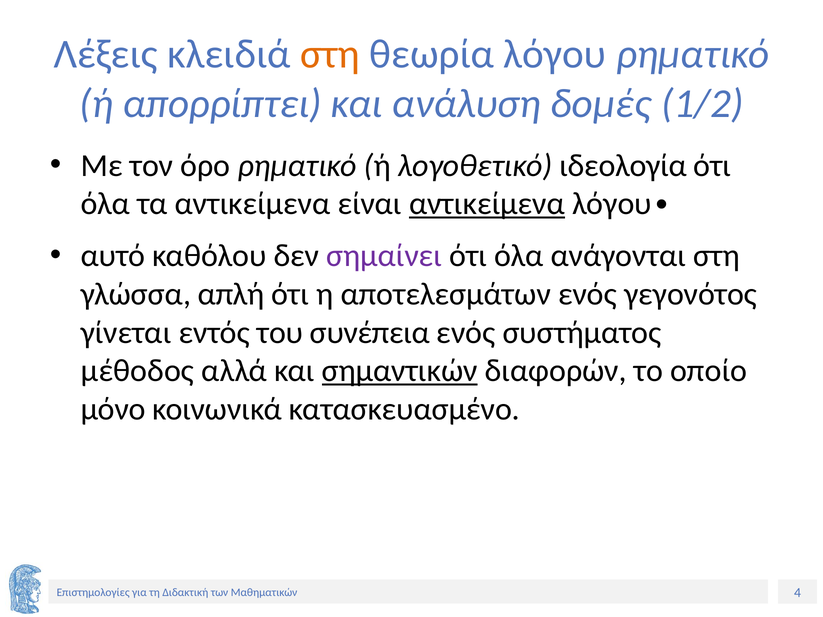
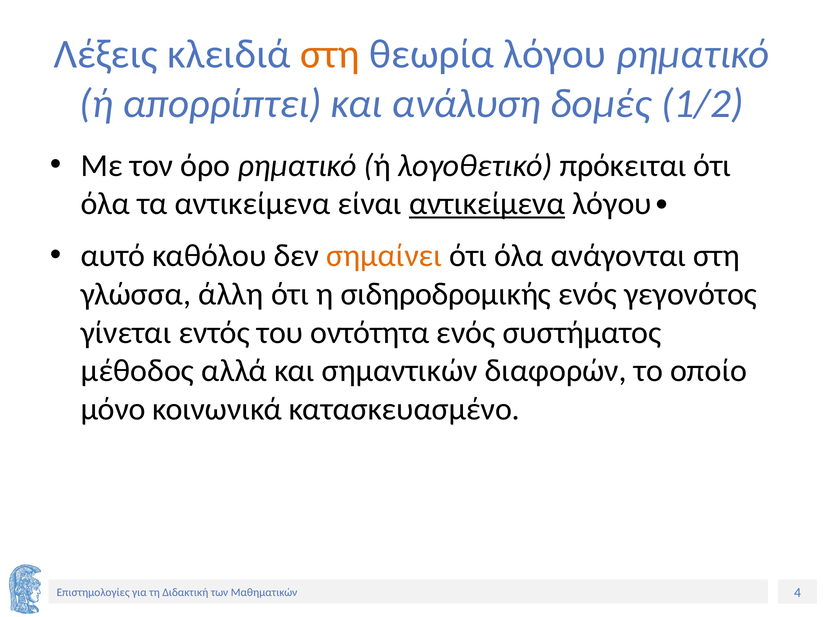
ιδεολογία: ιδεολογία -> πρόκειται
σημαίνει colour: purple -> orange
απλή: απλή -> άλλη
αποτελεσμάτων: αποτελεσμάτων -> σιδηροδρομικής
συνέπεια: συνέπεια -> οντότητα
σημαντικών underline: present -> none
